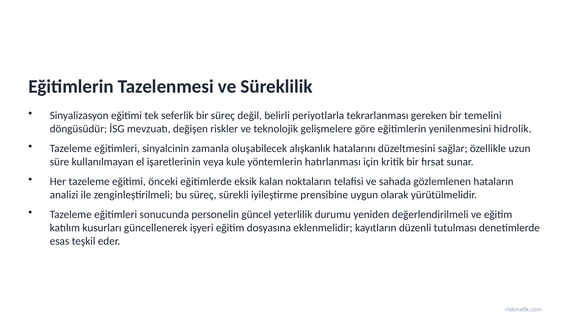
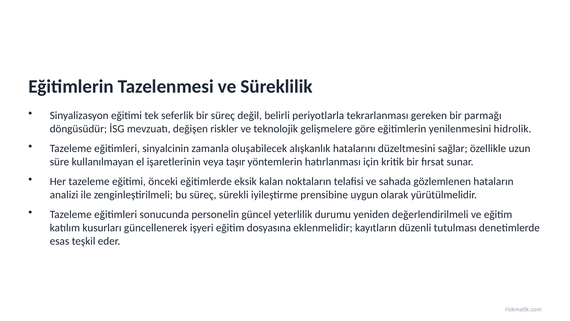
temelini: temelini -> parmağı
kule: kule -> taşır
